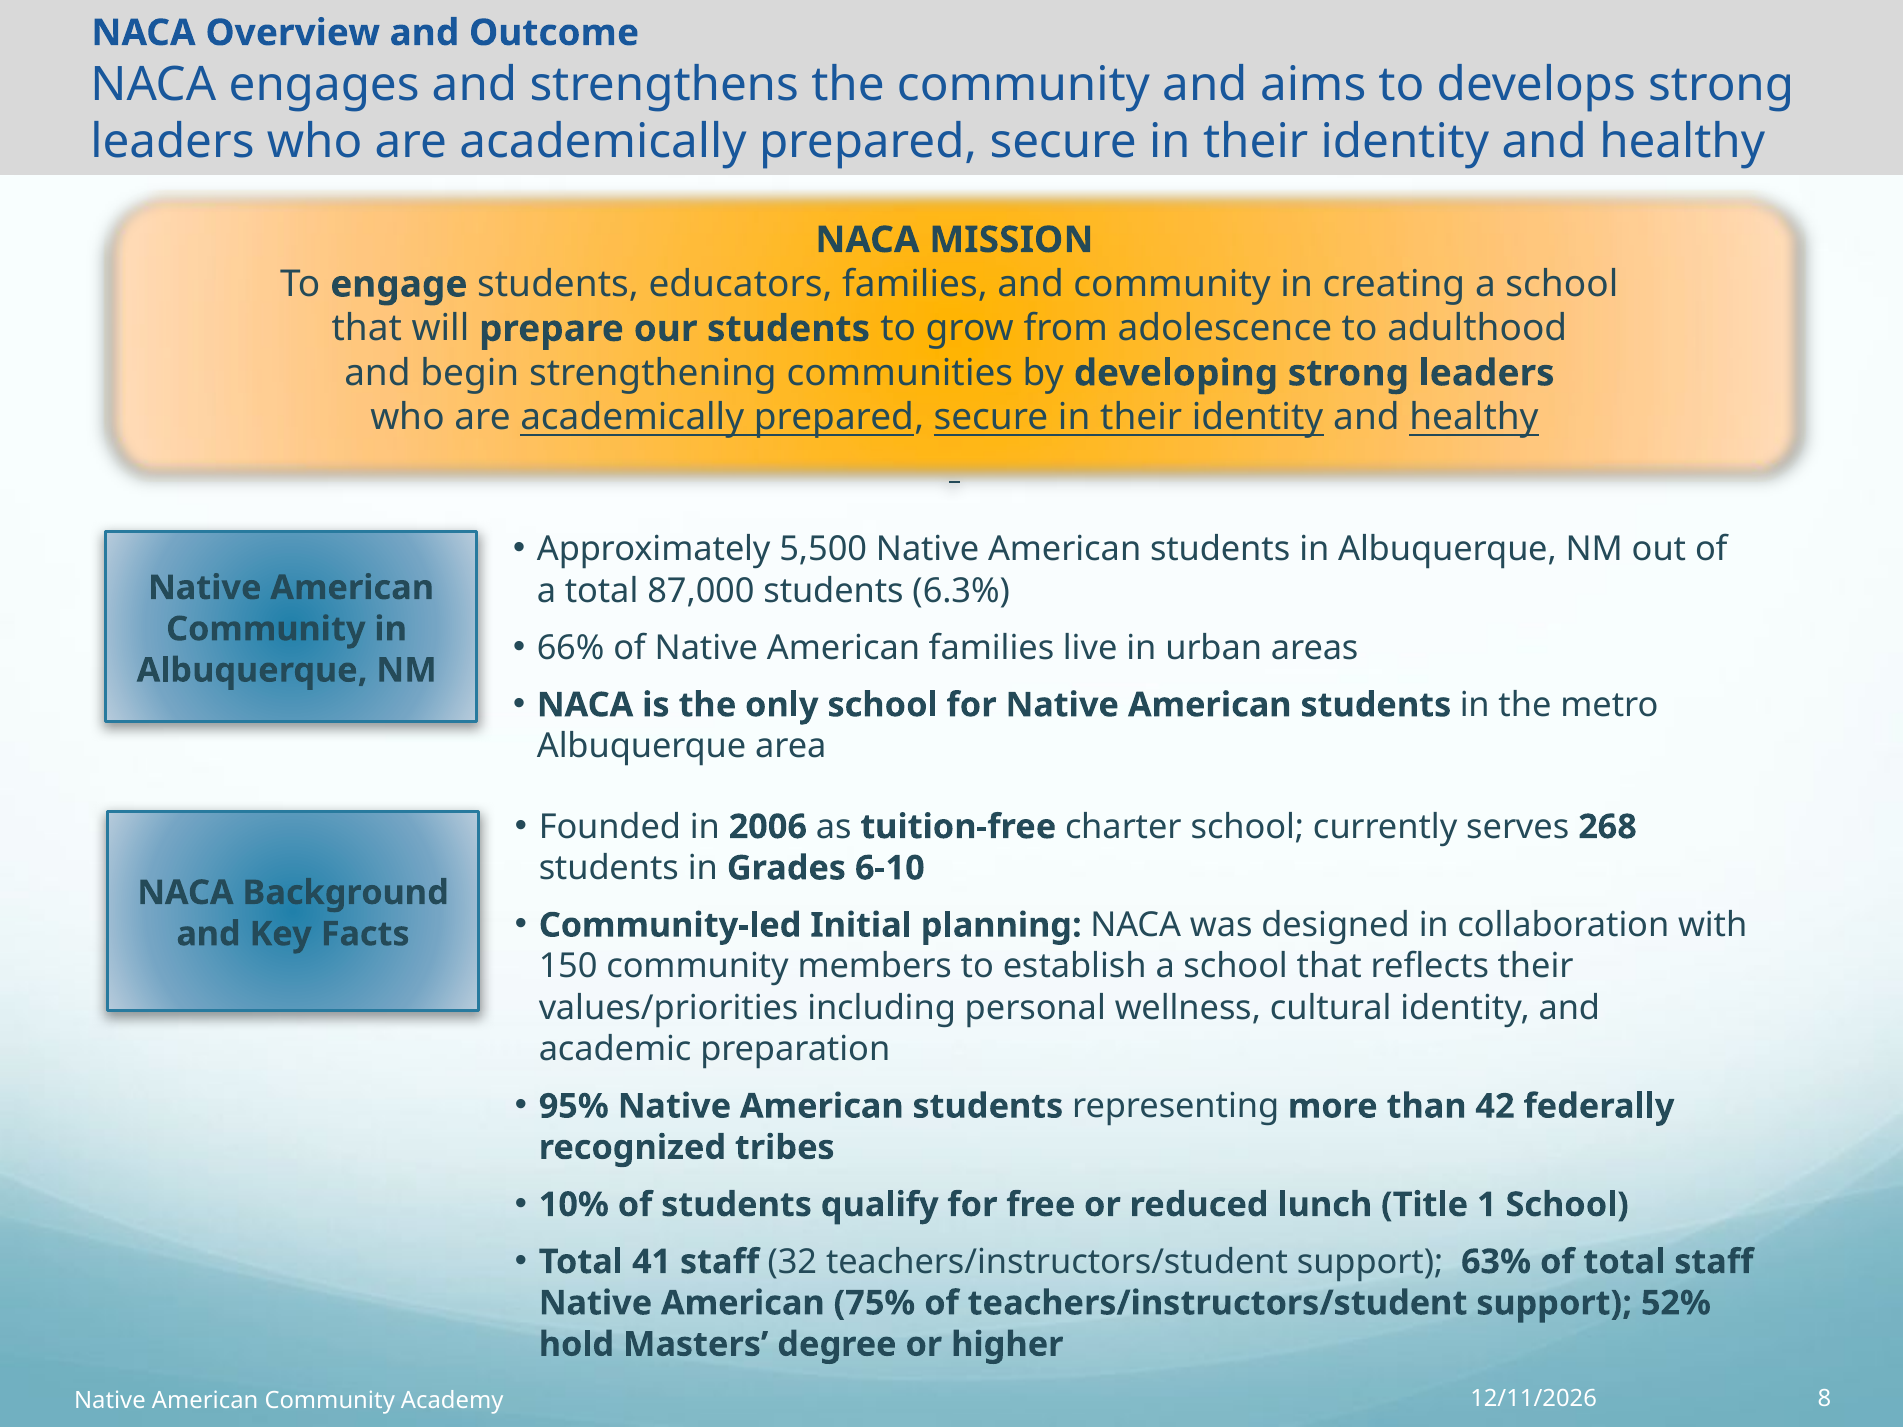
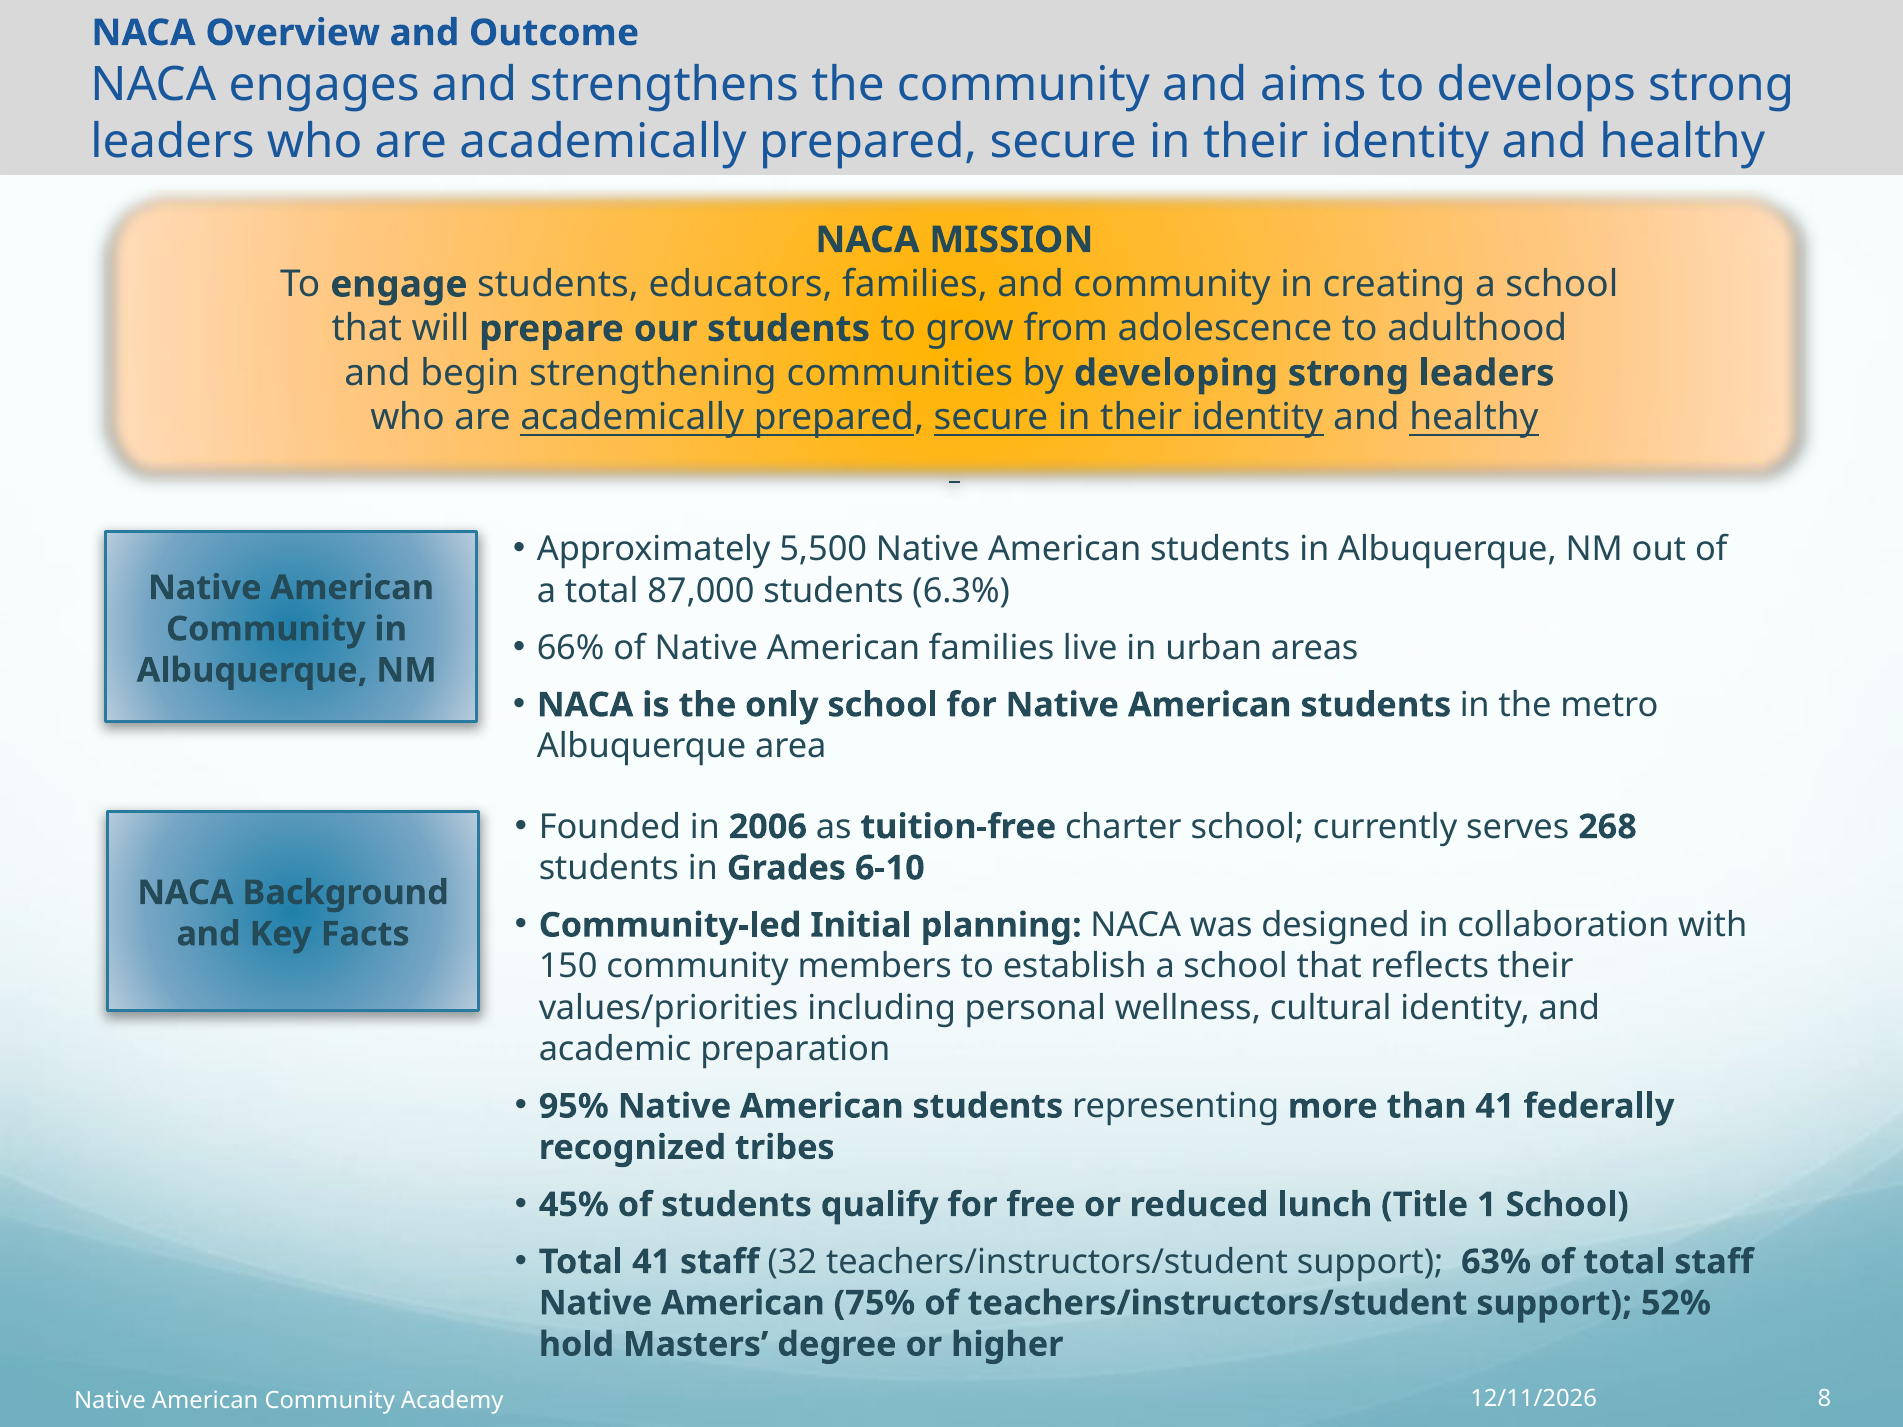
than 42: 42 -> 41
10%: 10% -> 45%
